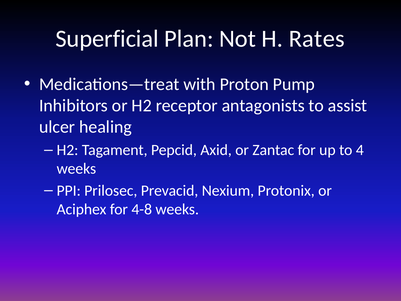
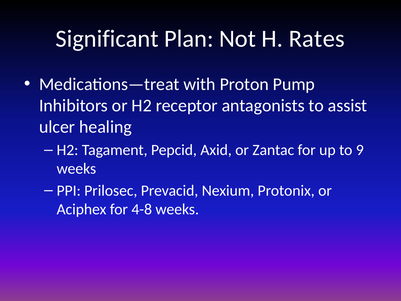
Superficial: Superficial -> Significant
4: 4 -> 9
